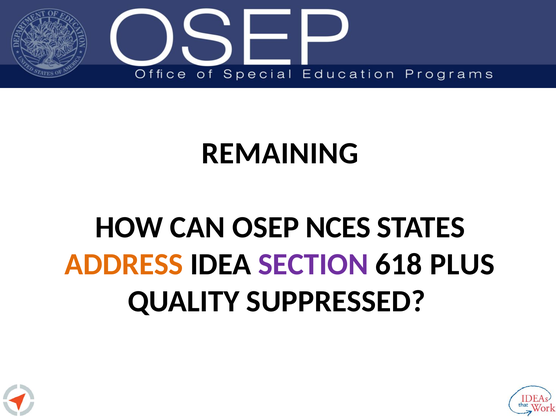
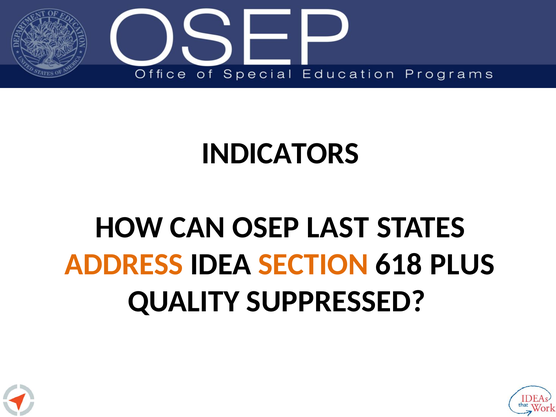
REMAINING: REMAINING -> INDICATORS
NCES: NCES -> LAST
SECTION colour: purple -> orange
